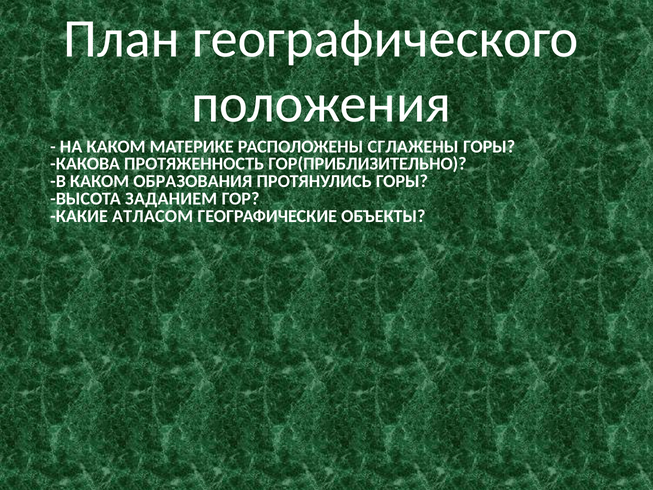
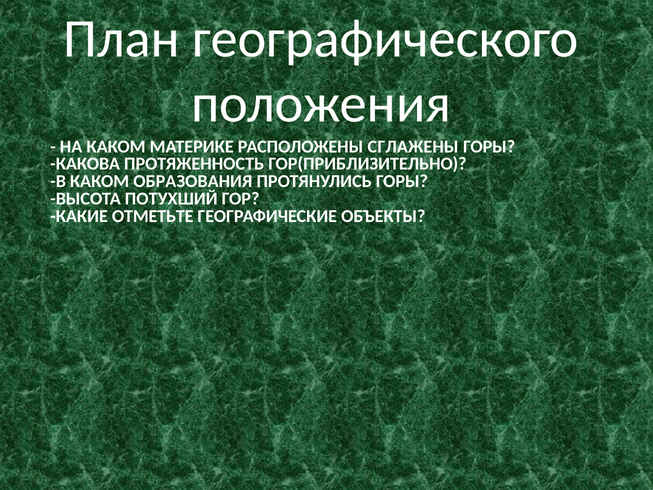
ЗАДАНИЕМ: ЗАДАНИЕМ -> ПОТУХШИЙ
АТЛАСОМ: АТЛАСОМ -> ОТМЕТЬТЕ
